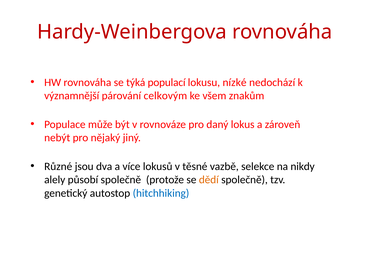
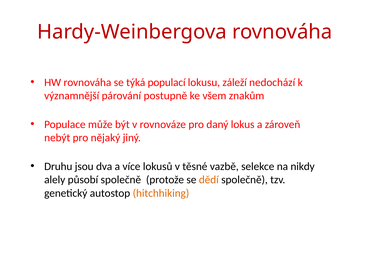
nízké: nízké -> záleží
celkovým: celkovým -> postupně
Různé: Různé -> Druhu
hitchhiking colour: blue -> orange
